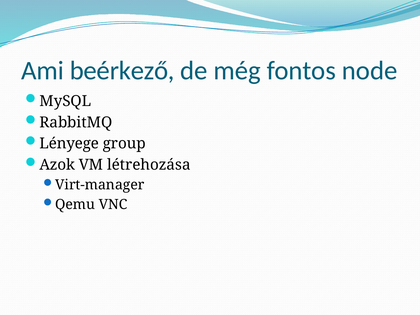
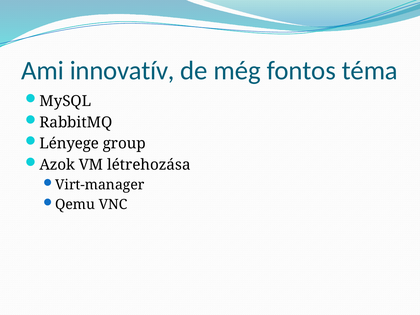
beérkező: beérkező -> innovatív
node: node -> téma
